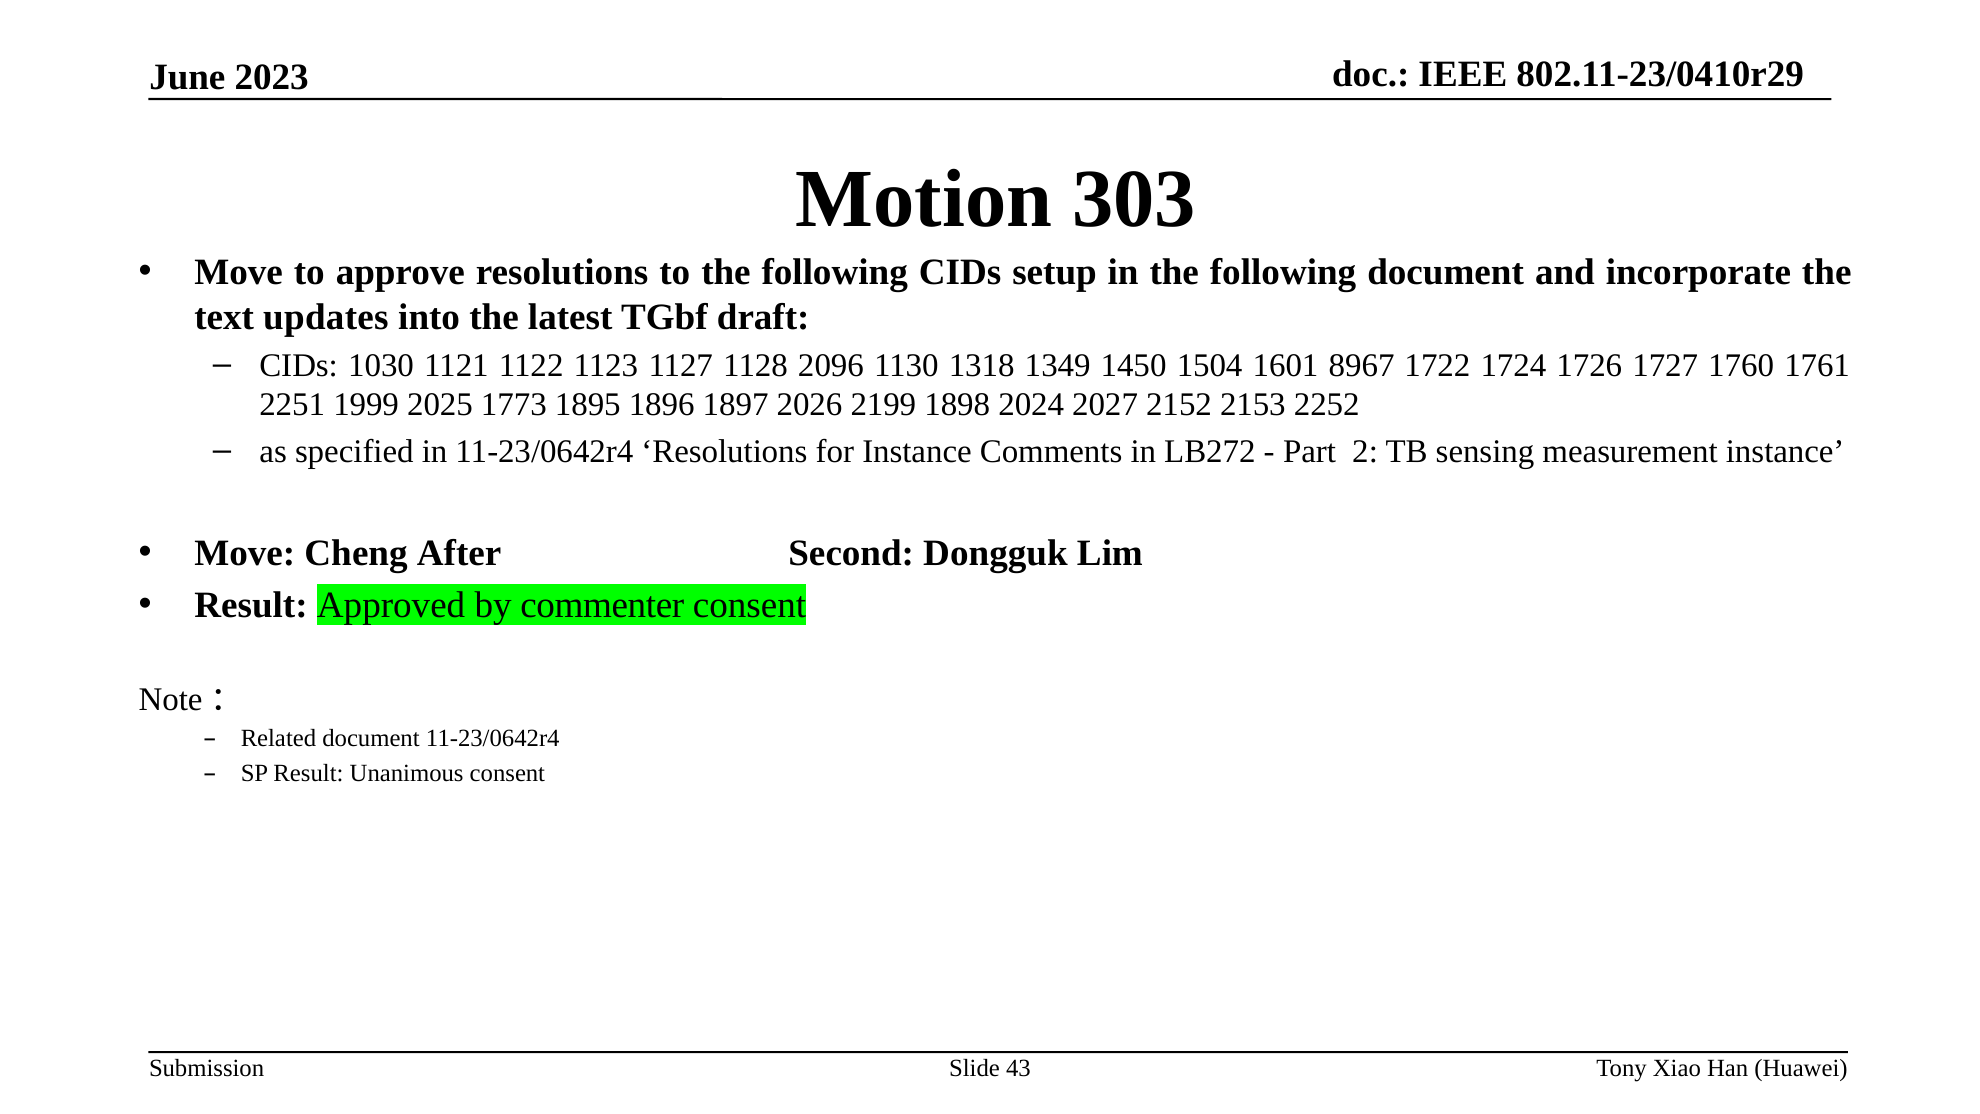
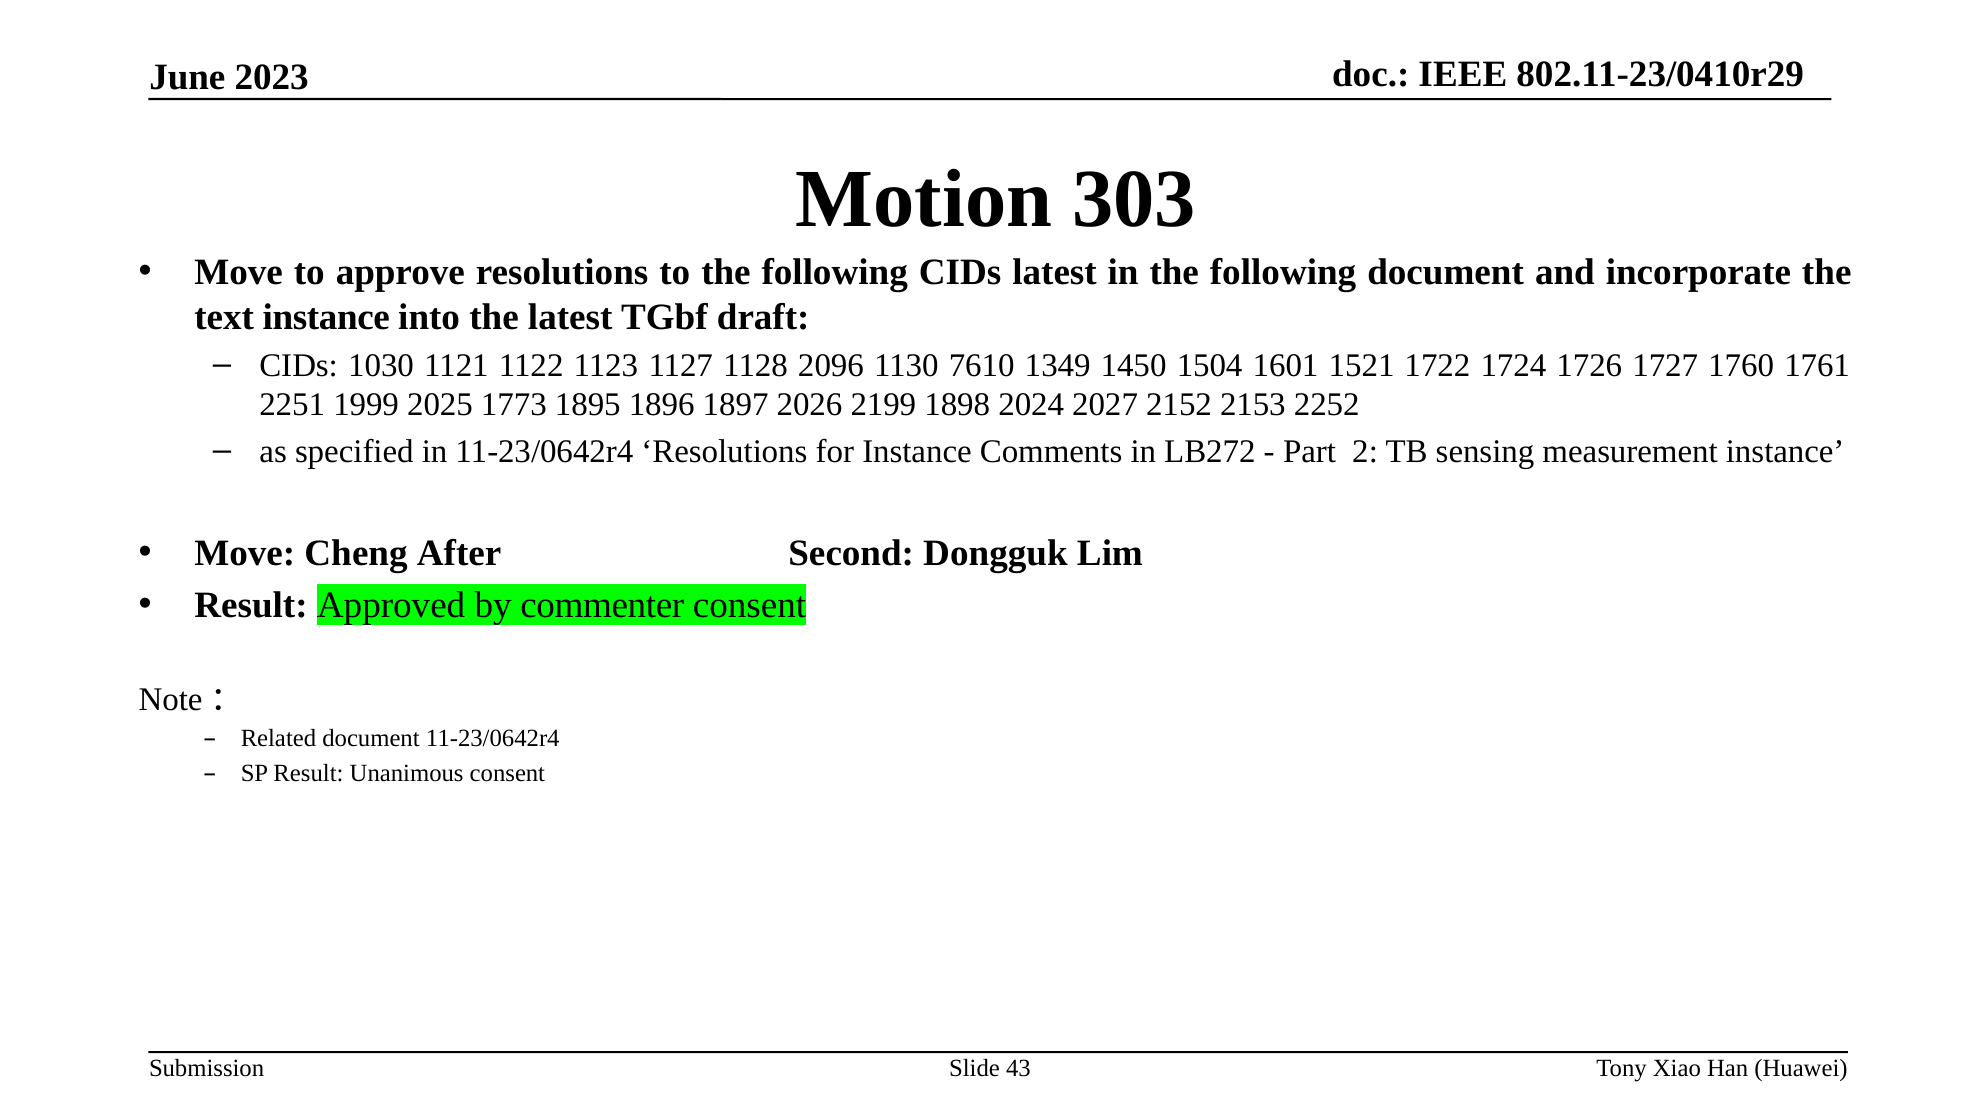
CIDs setup: setup -> latest
text updates: updates -> instance
1318: 1318 -> 7610
8967: 8967 -> 1521
